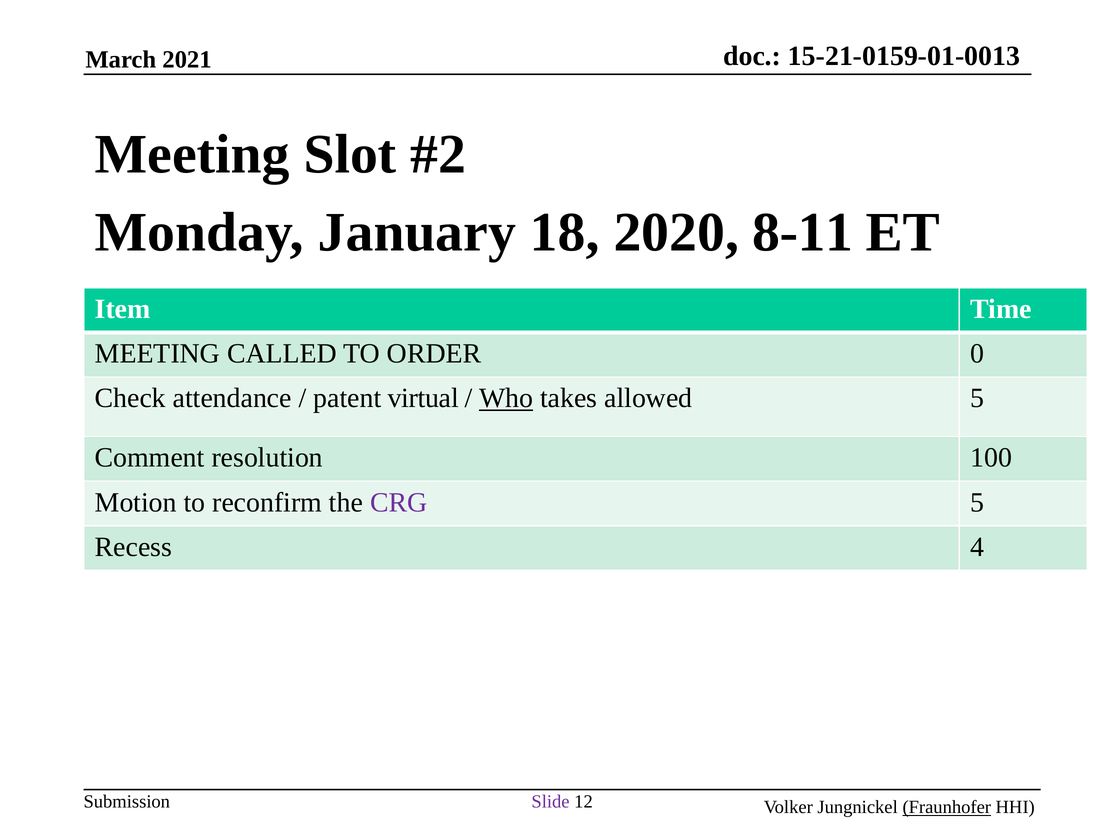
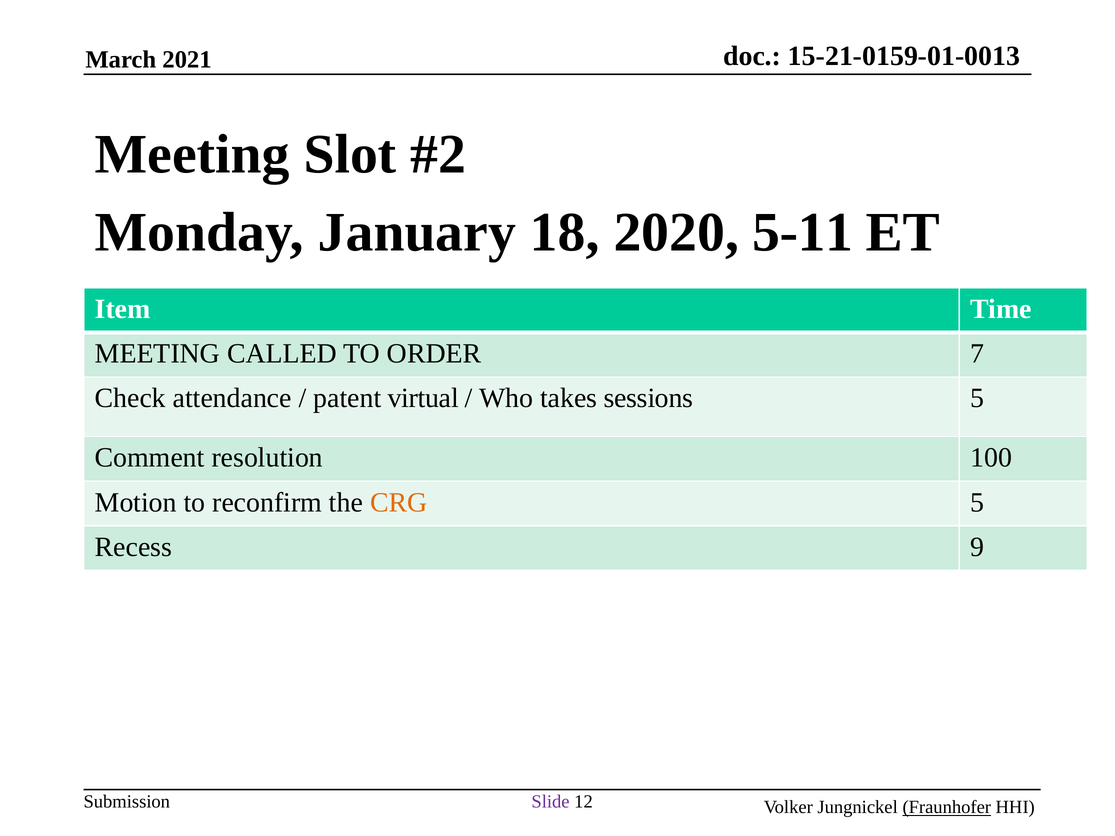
8-11: 8-11 -> 5-11
0: 0 -> 7
Who underline: present -> none
allowed: allowed -> sessions
CRG colour: purple -> orange
4: 4 -> 9
